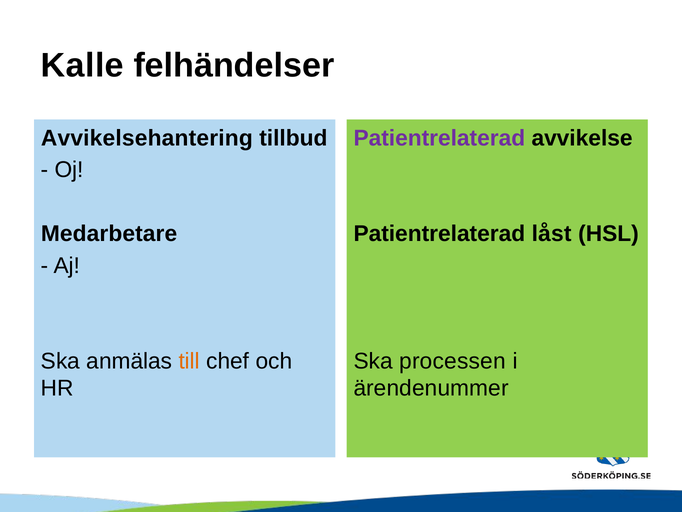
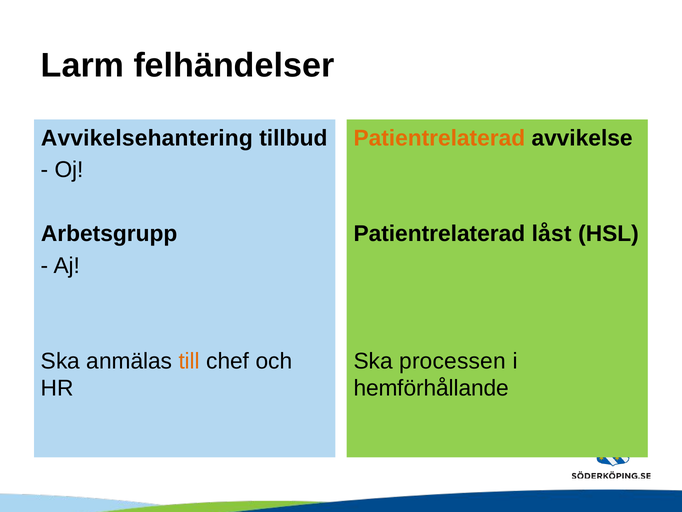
Kalle: Kalle -> Larm
Patientrelaterad at (439, 138) colour: purple -> orange
Medarbetare: Medarbetare -> Arbetsgrupp
ärendenummer: ärendenummer -> hemförhållande
